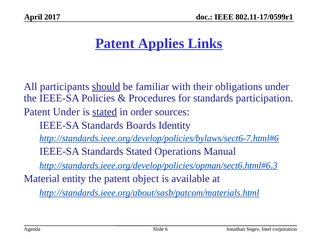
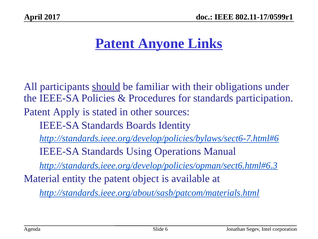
Applies: Applies -> Anyone
Patent Under: Under -> Apply
stated at (105, 112) underline: present -> none
order: order -> other
Standards Stated: Stated -> Using
